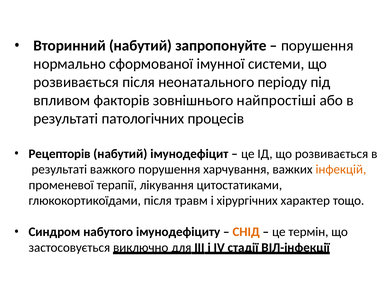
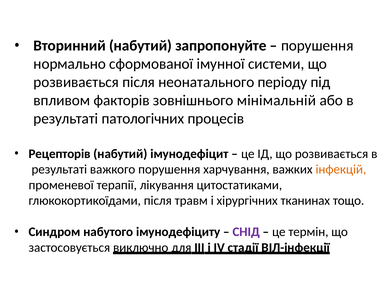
найпростіші: найпростіші -> мінімальній
характер: характер -> тканинах
СНІД colour: orange -> purple
